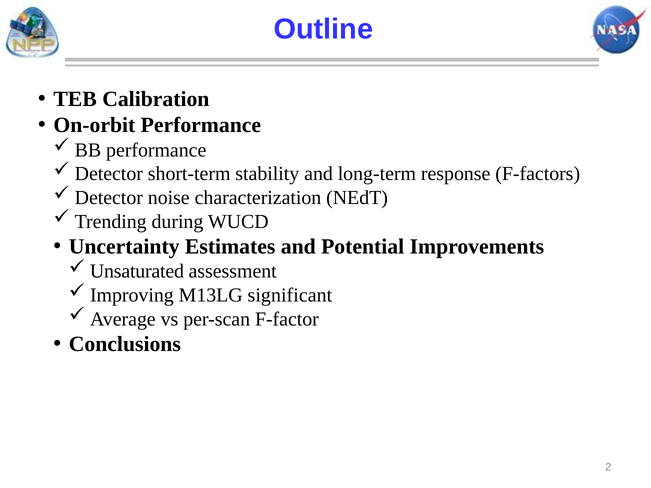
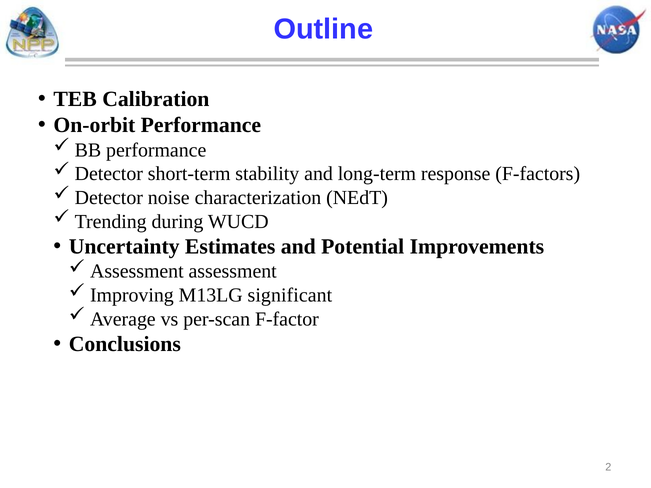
Unsaturated at (137, 272): Unsaturated -> Assessment
